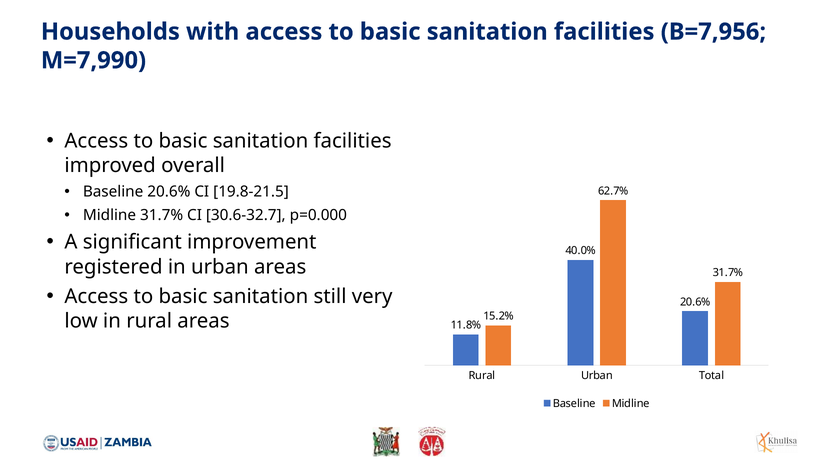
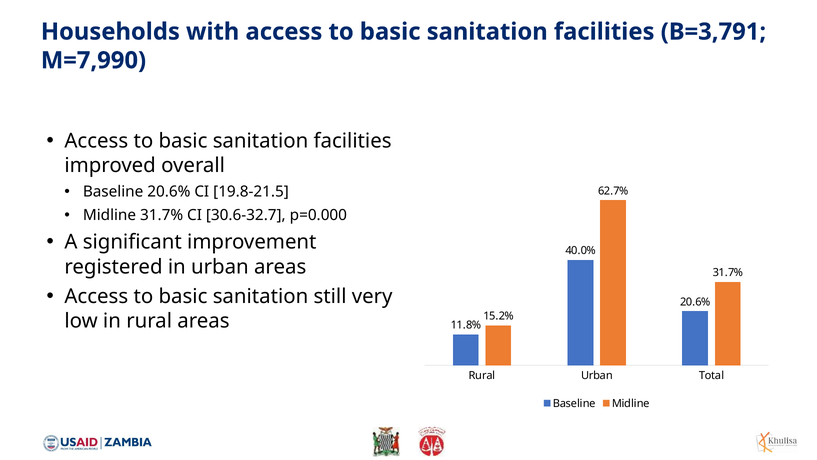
B=7,956: B=7,956 -> B=3,791
